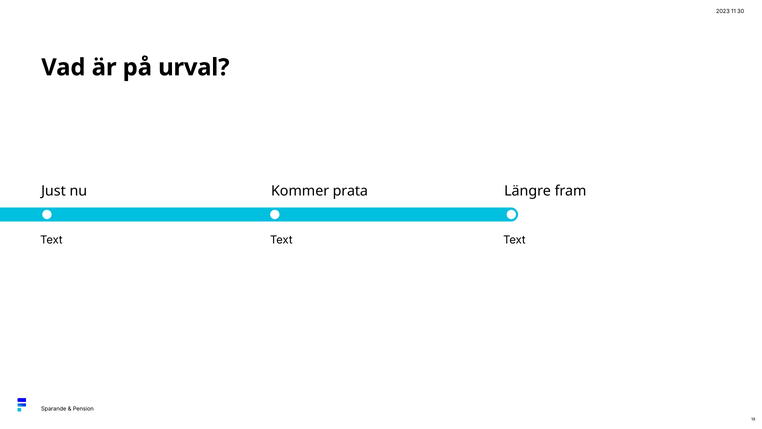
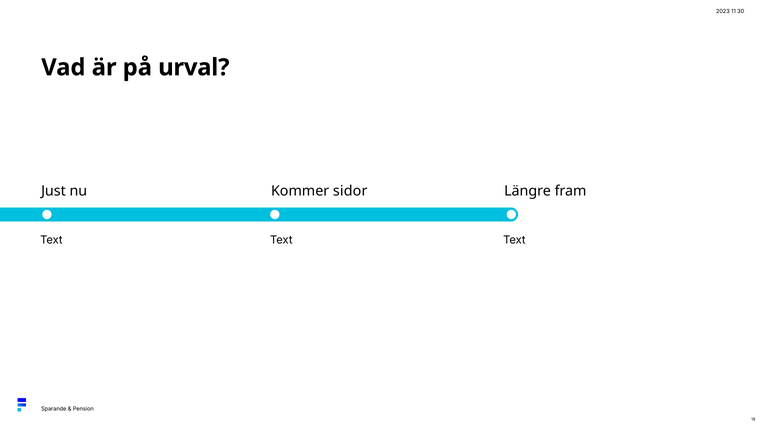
prata: prata -> sidor
